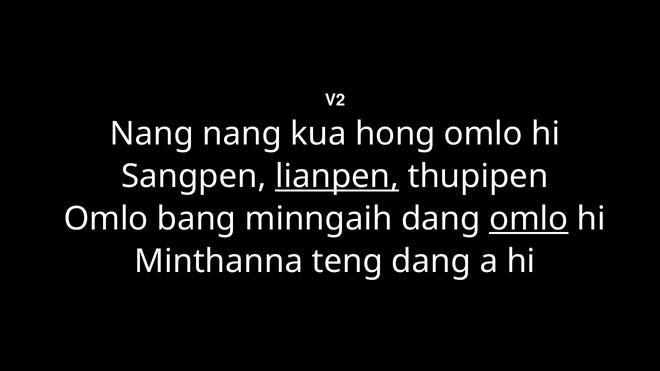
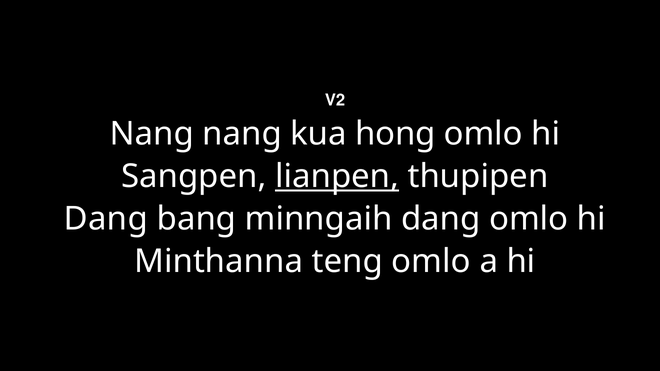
Omlo at (106, 219): Omlo -> Dang
omlo at (529, 219) underline: present -> none
teng dang: dang -> omlo
